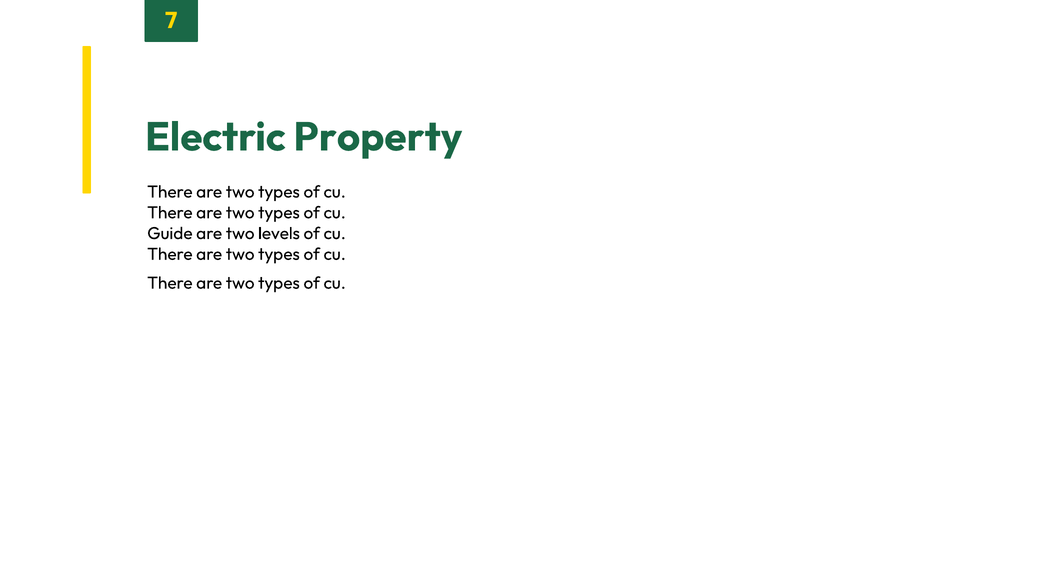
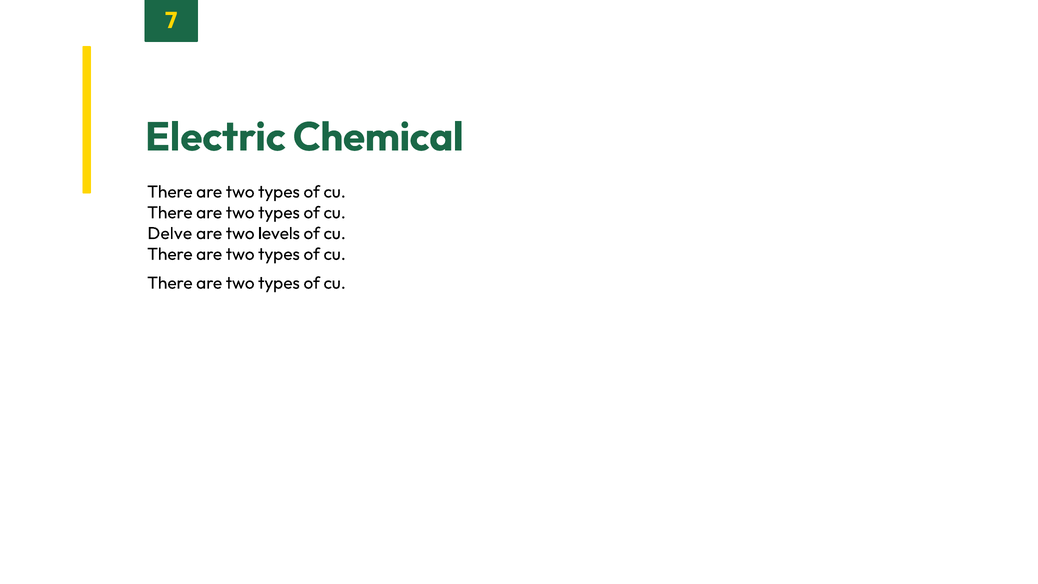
Property: Property -> Chemical
Guide: Guide -> Delve
